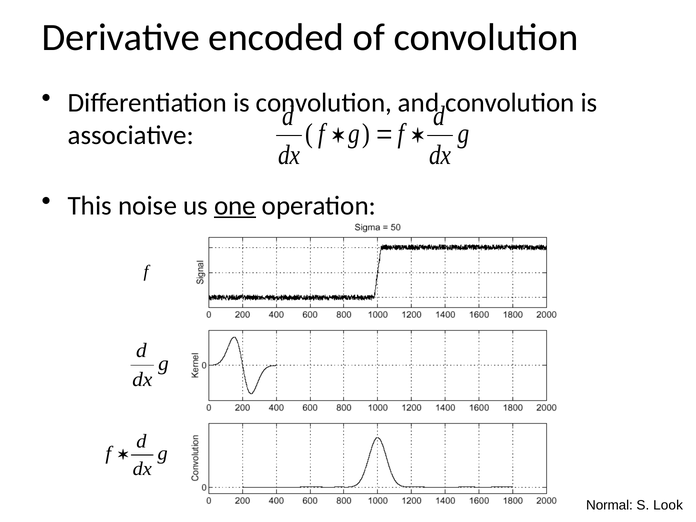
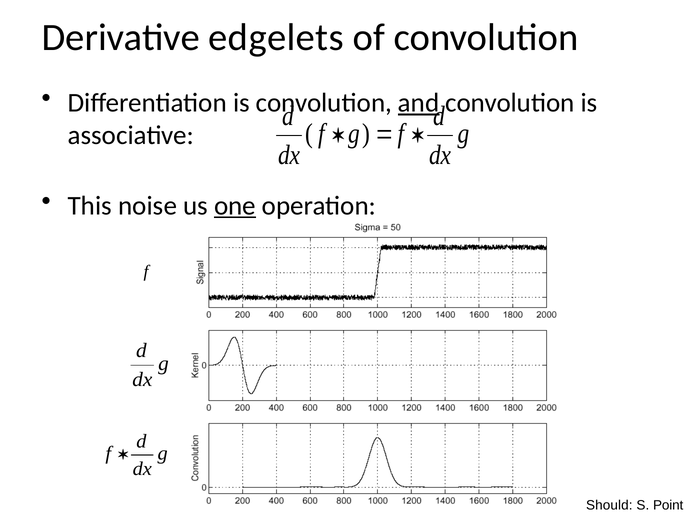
encoded: encoded -> edgelets
and underline: none -> present
Normal: Normal -> Should
Look: Look -> Point
